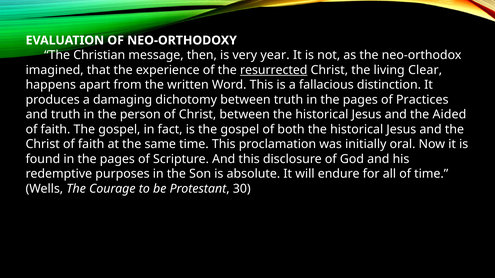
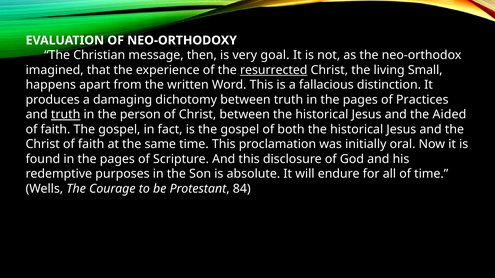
year: year -> goal
Clear: Clear -> Small
truth at (66, 115) underline: none -> present
30: 30 -> 84
